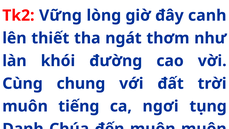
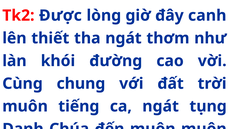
Vững: Vững -> Được
ca ngơi: ngơi -> ngát
